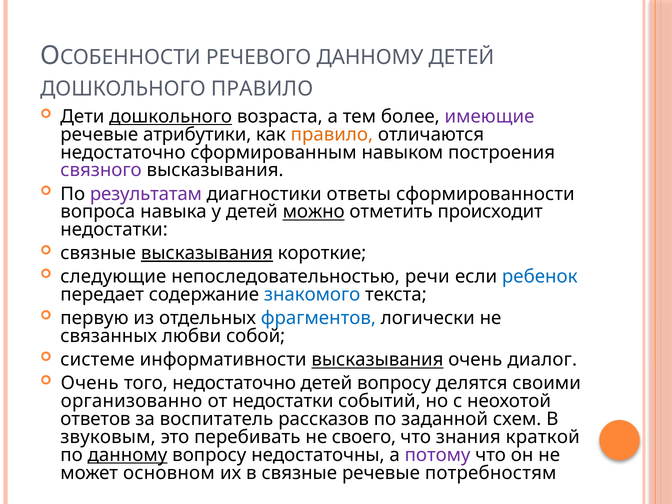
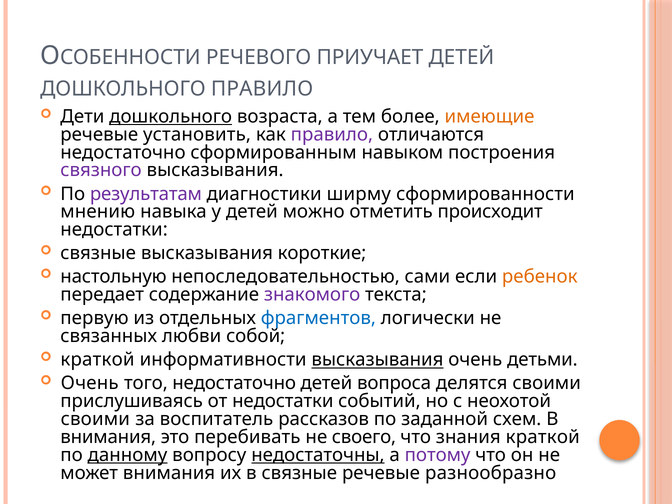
РЕЧЕВОГО ДАННОМУ: ДАННОМУ -> ПРИУЧАЕТ
имеющие colour: purple -> orange
атрибутики: атрибутики -> установить
правило at (332, 134) colour: orange -> purple
ответы: ответы -> ширму
вопроса: вопроса -> мнению
можно underline: present -> none
высказывания at (207, 253) underline: present -> none
следующие: следующие -> настольную
речи: речи -> сами
ребенок colour: blue -> orange
знакомого colour: blue -> purple
системе at (98, 360): системе -> краткой
диалог: диалог -> детьми
детей вопросу: вопросу -> вопроса
организованно: организованно -> прислушиваясь
ответов at (95, 419): ответов -> своими
звуковым at (108, 437): звуковым -> внимания
недостаточны underline: none -> present
может основном: основном -> внимания
потребностям: потребностям -> разнообразно
